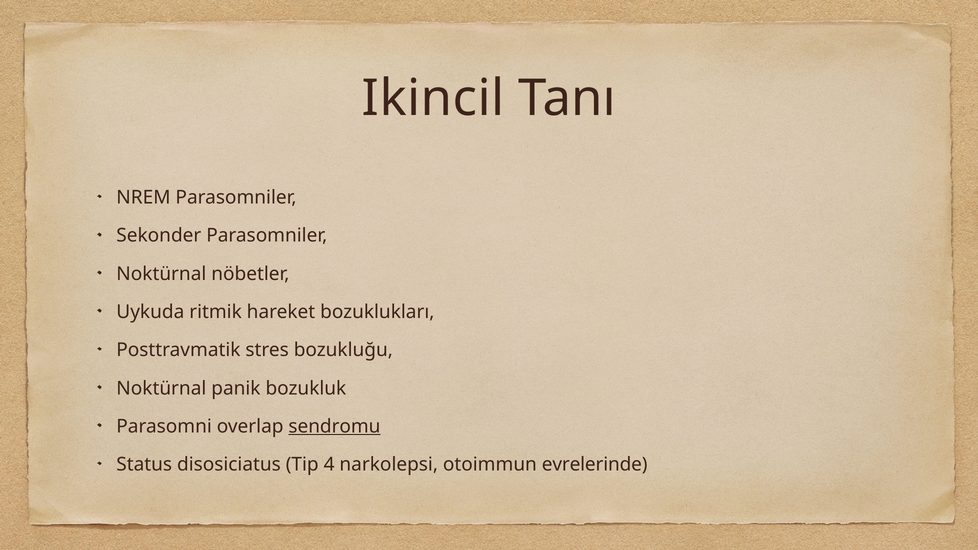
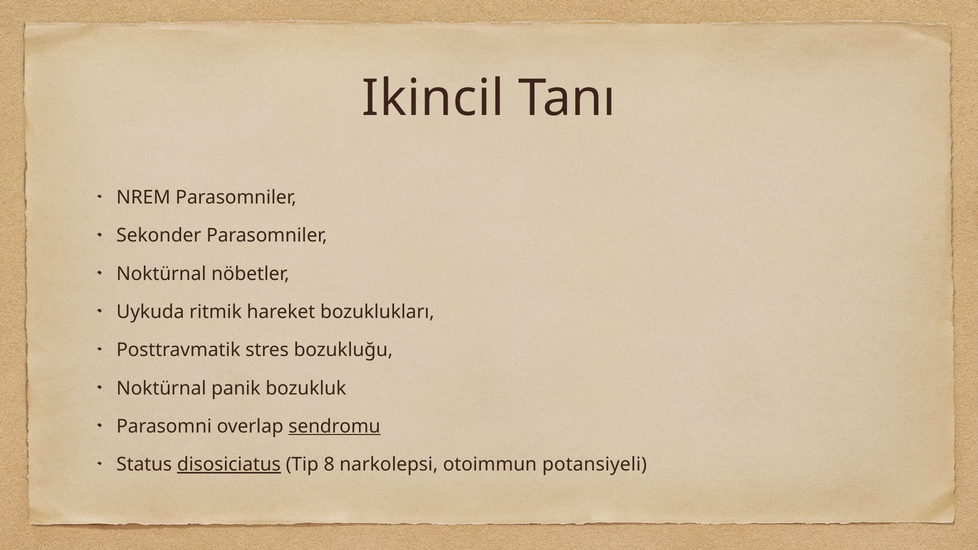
disosiciatus underline: none -> present
4: 4 -> 8
evrelerinde: evrelerinde -> potansiyeli
